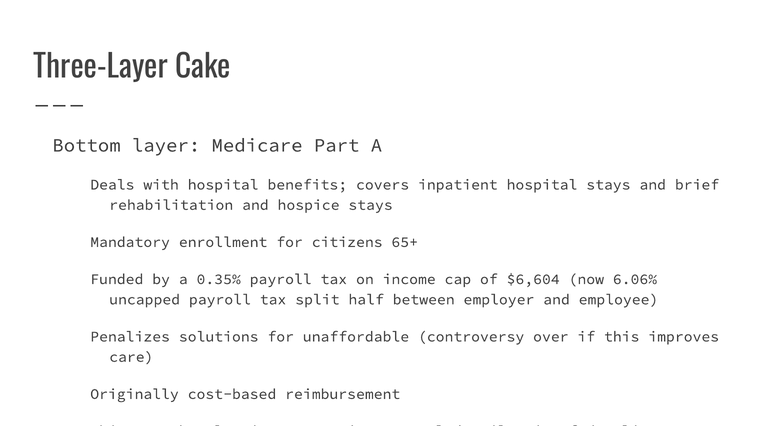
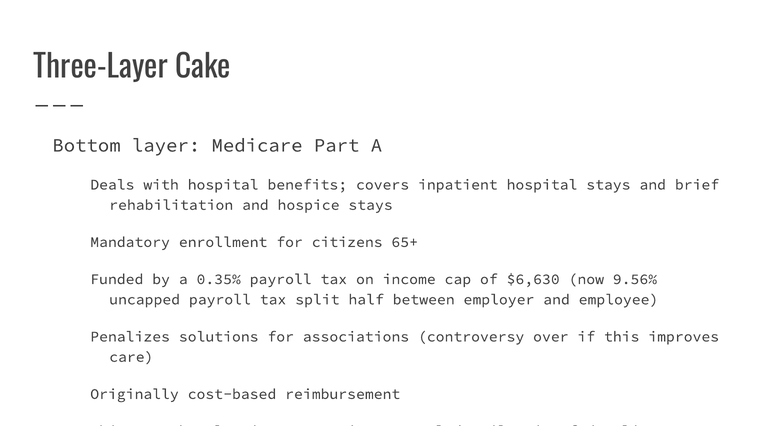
$6,604: $6,604 -> $6,630
6.06%: 6.06% -> 9.56%
unaffordable: unaffordable -> associations
